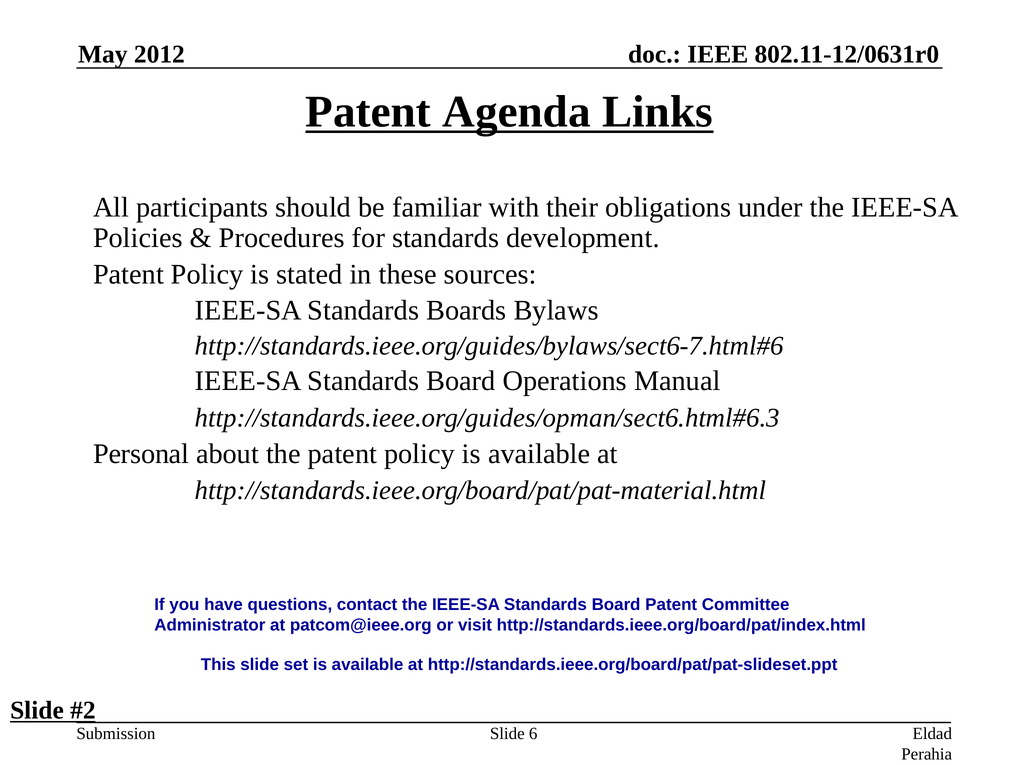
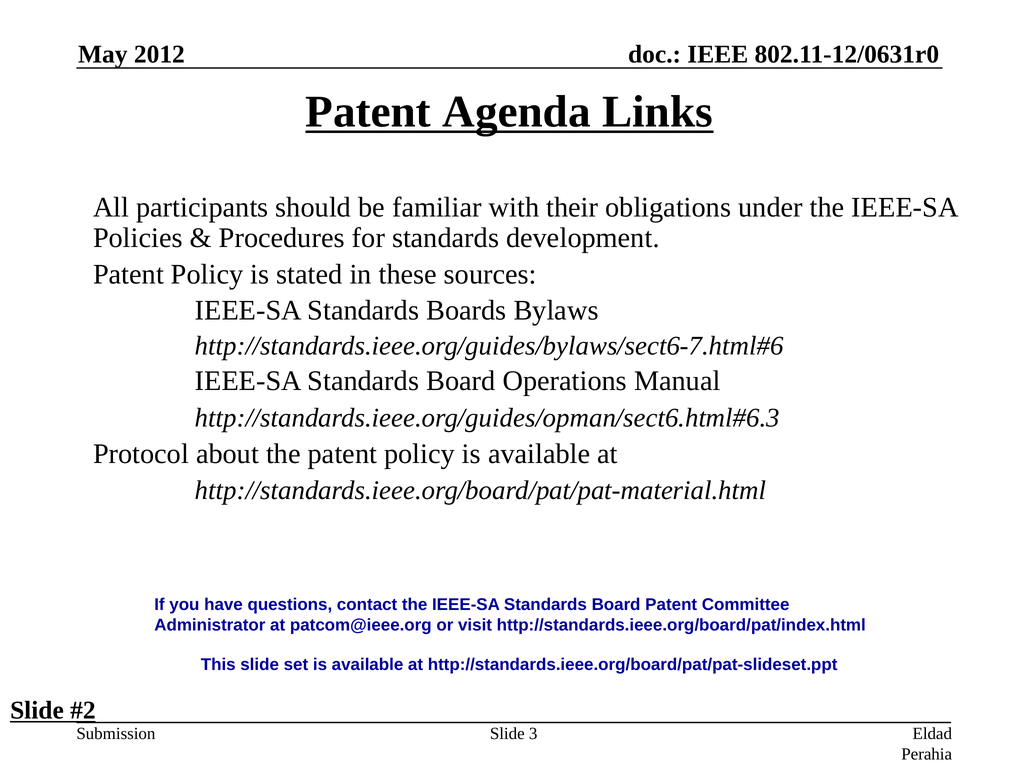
Personal: Personal -> Protocol
6: 6 -> 3
